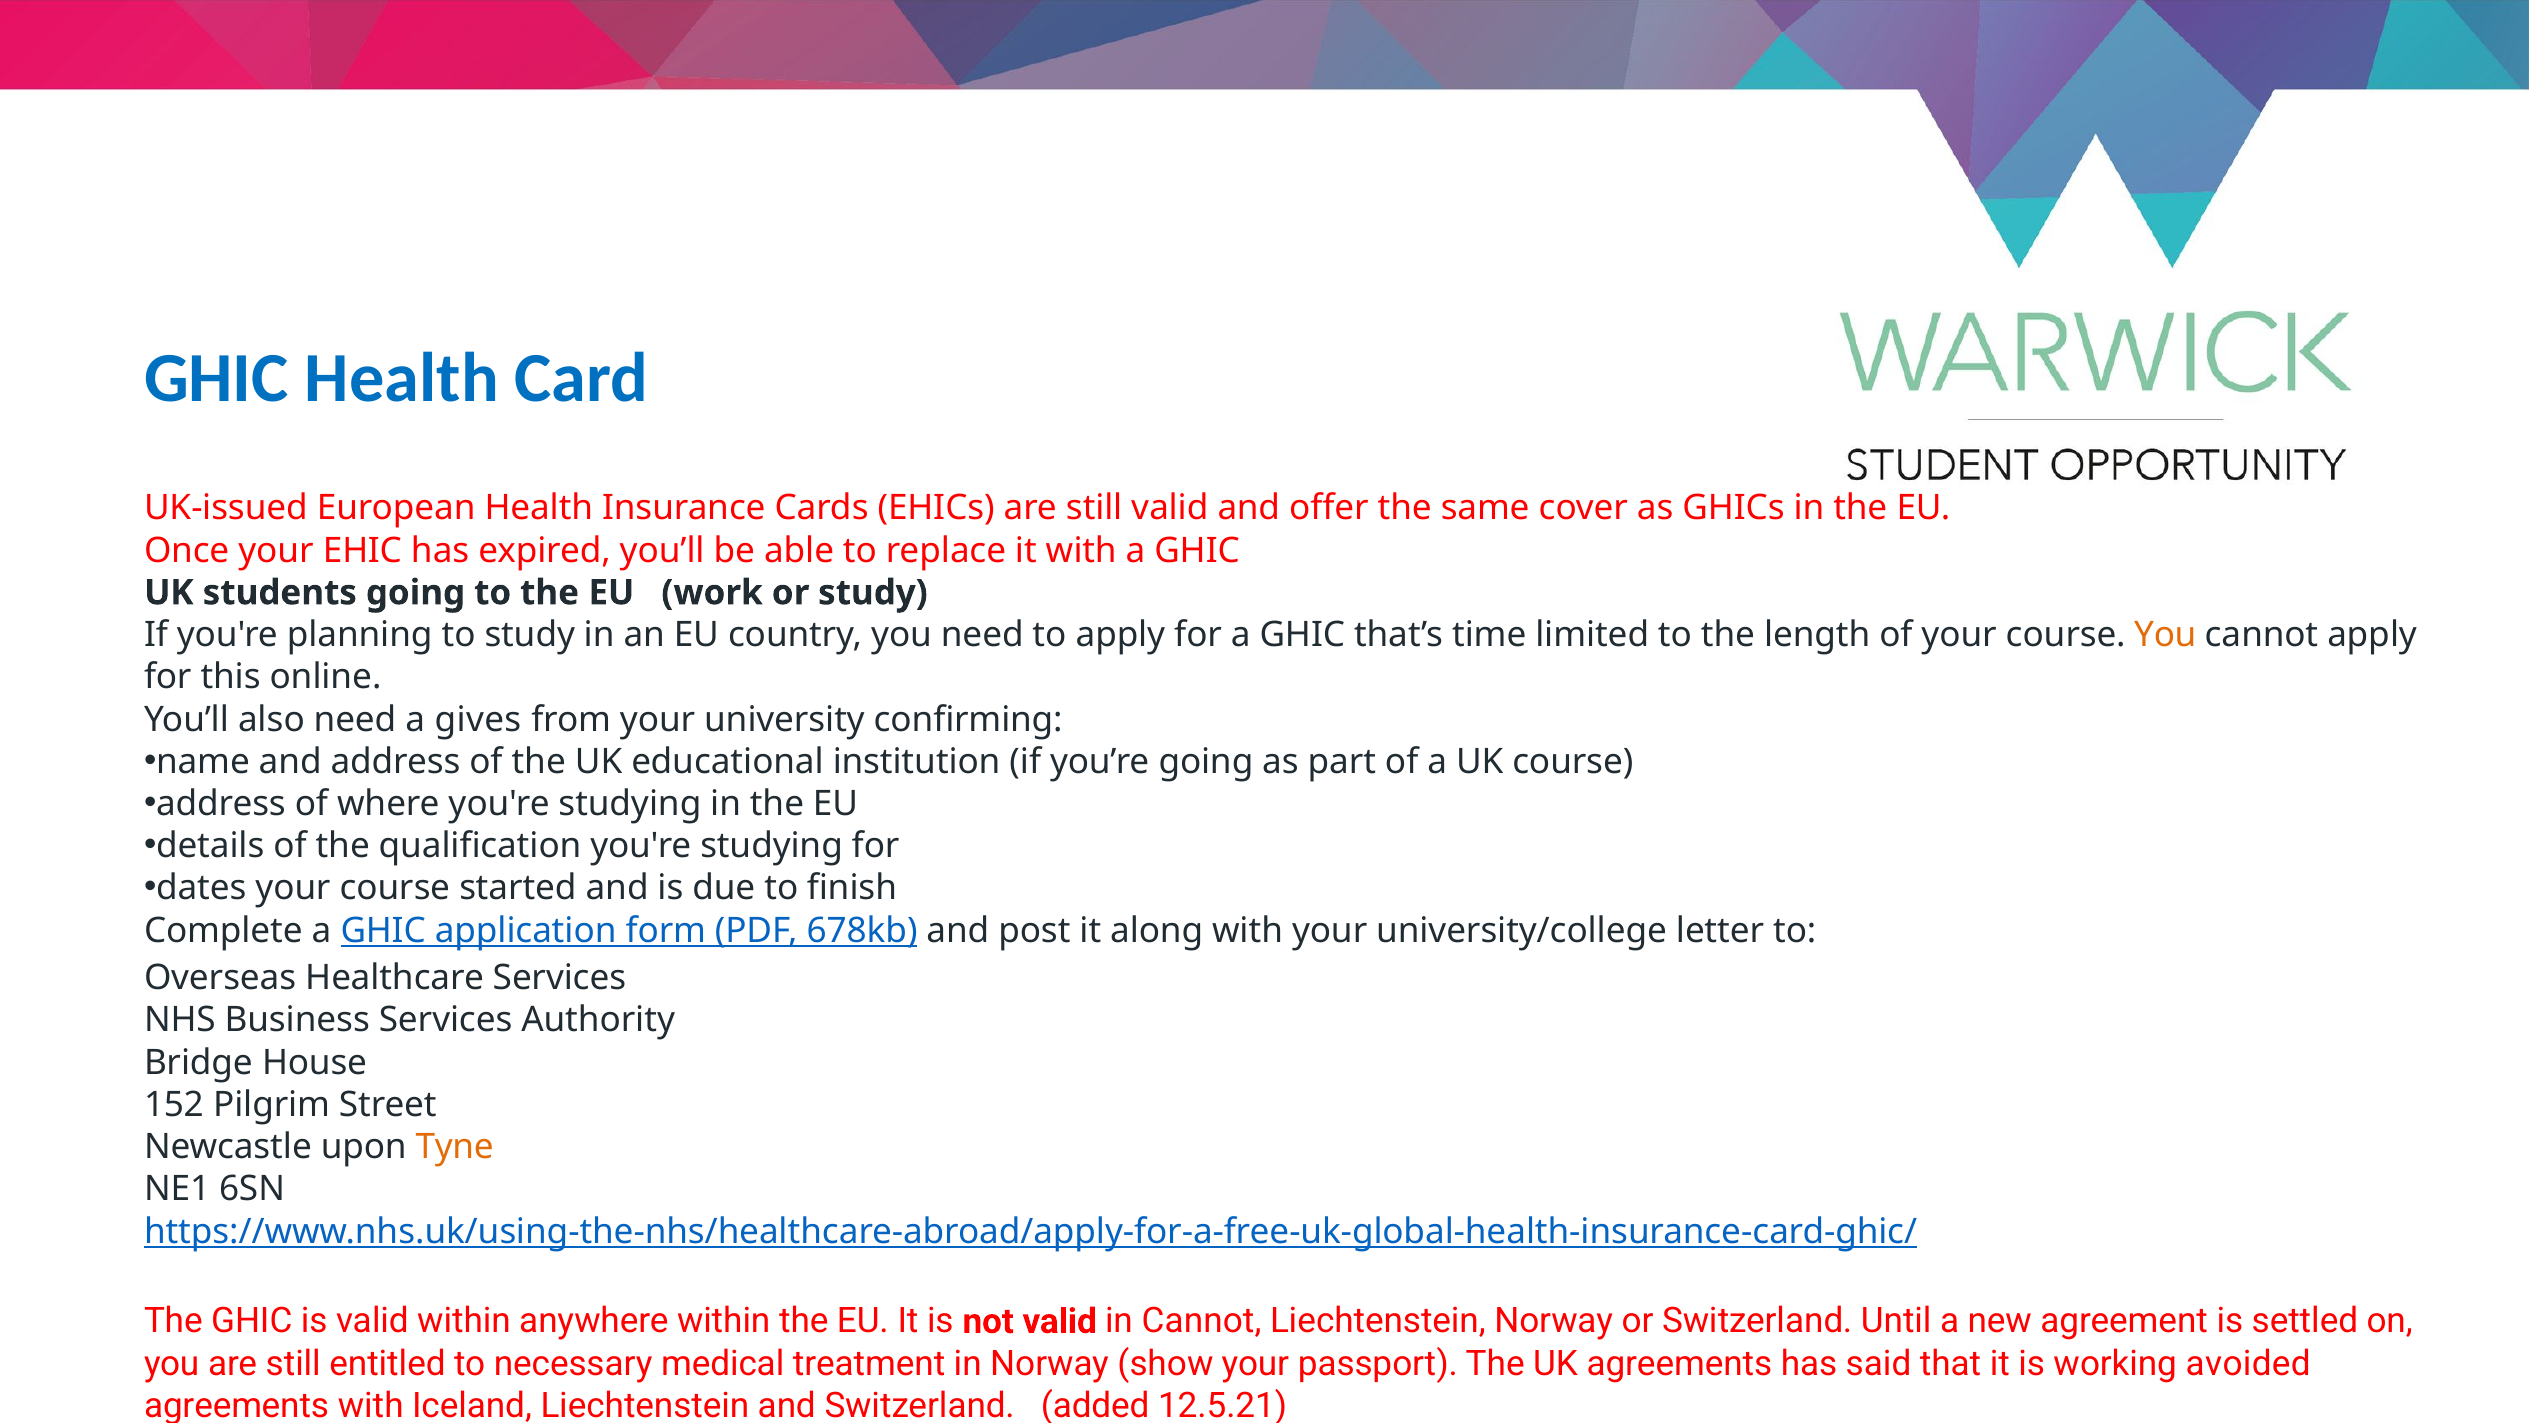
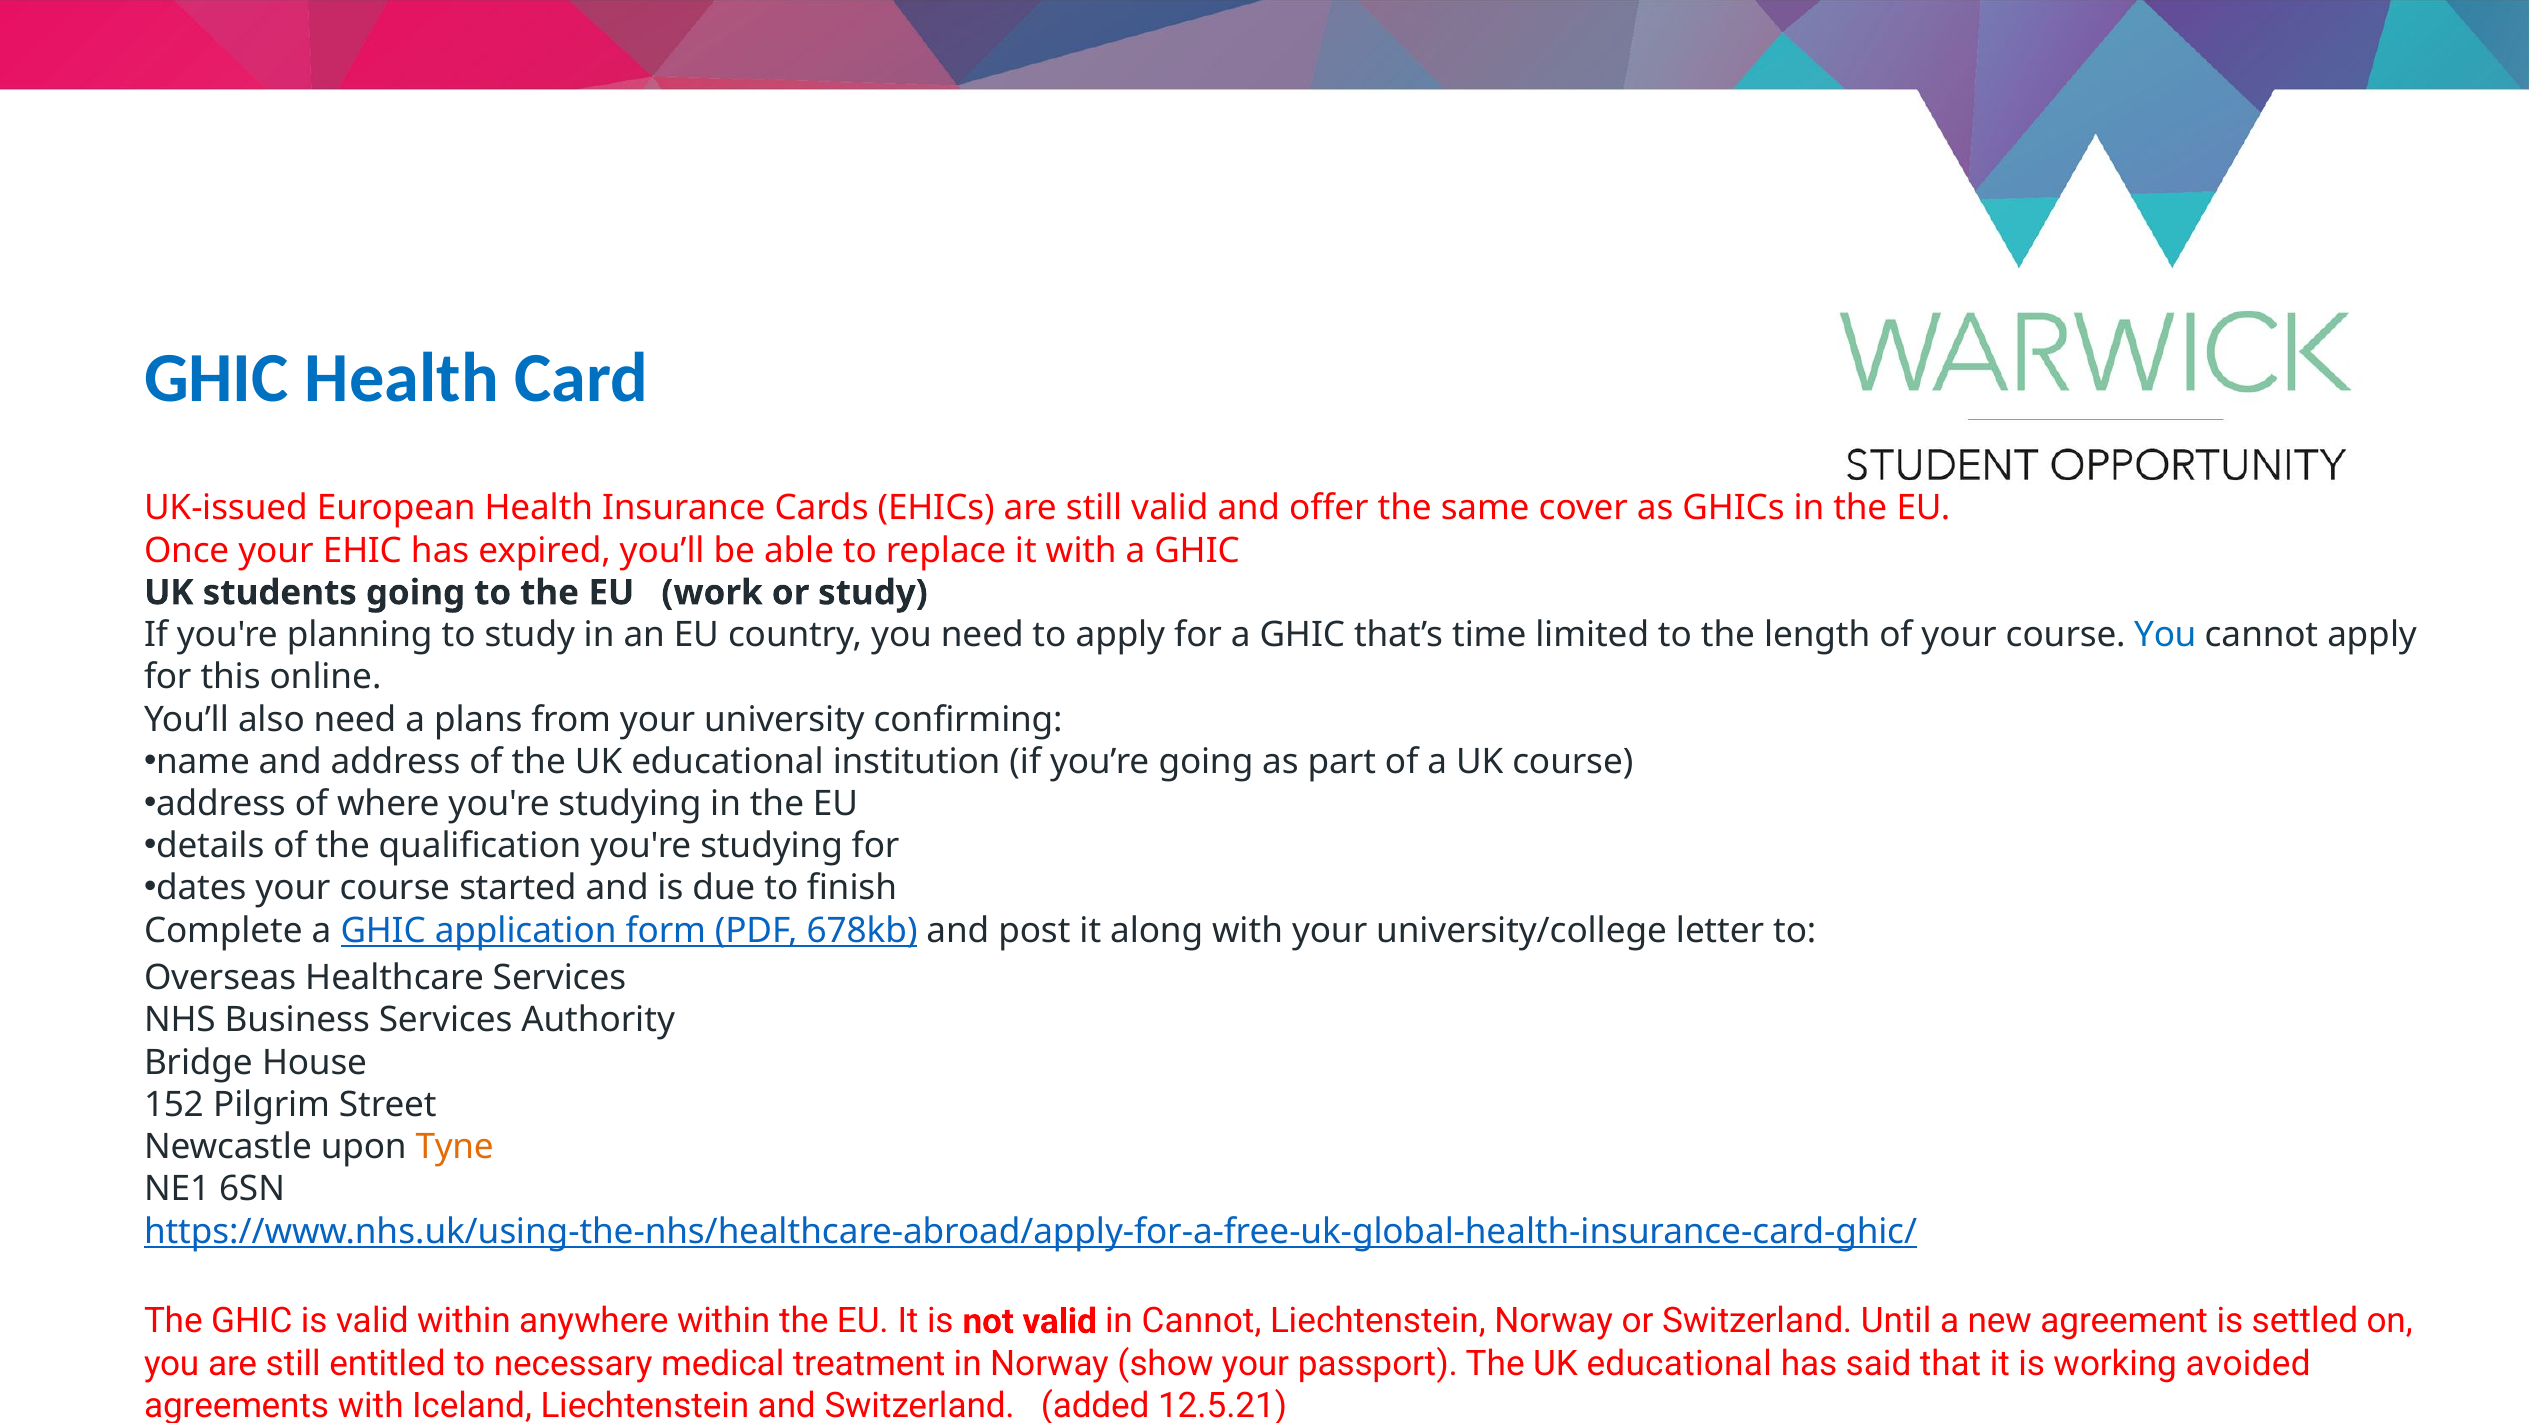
You at (2165, 635) colour: orange -> blue
gives: gives -> plans
passport The UK agreements: agreements -> educational
